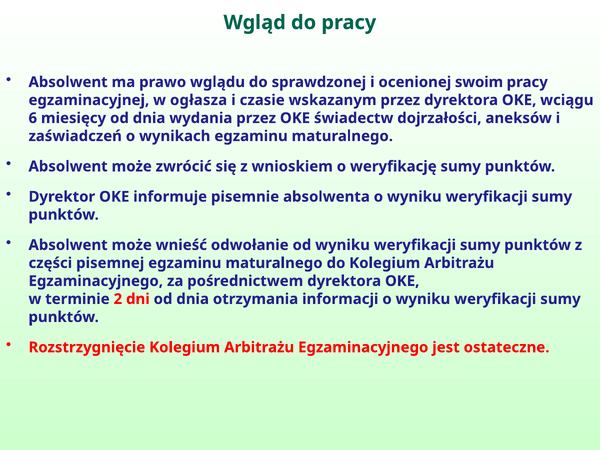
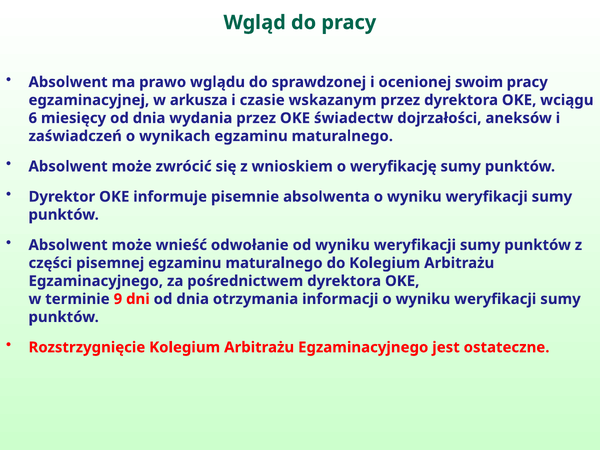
ogłasza: ogłasza -> arkusza
2: 2 -> 9
